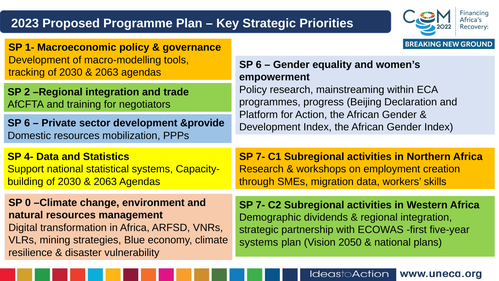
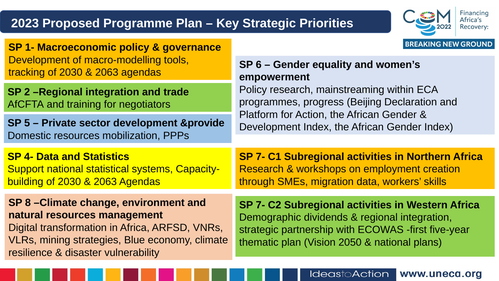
6 at (27, 123): 6 -> 5
0: 0 -> 8
systems at (259, 242): systems -> thematic
